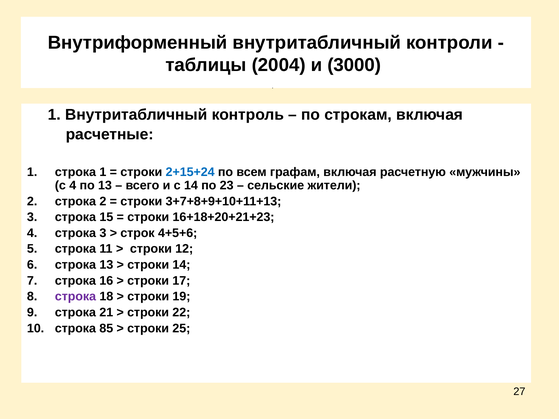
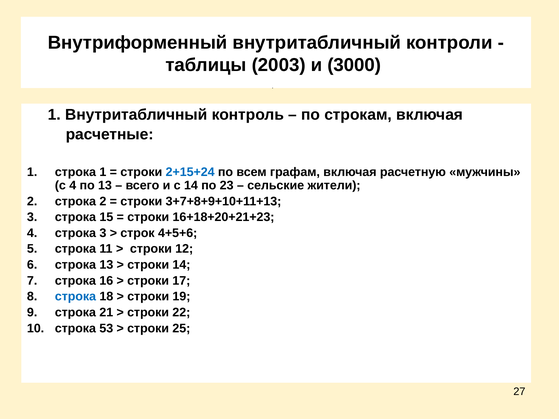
2004: 2004 -> 2003
строка at (75, 297) colour: purple -> blue
85: 85 -> 53
